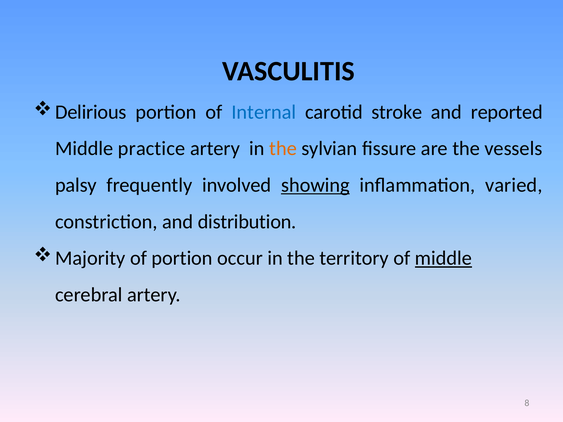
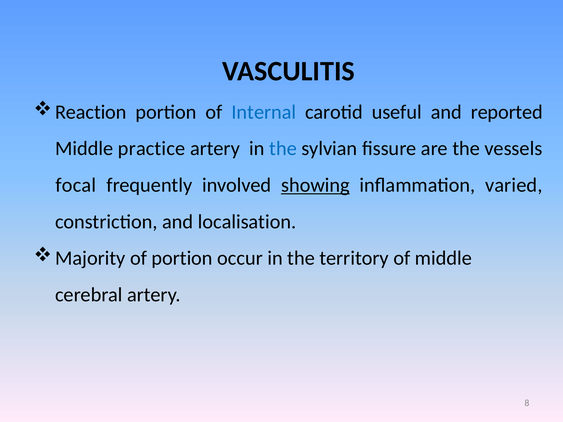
Delirious: Delirious -> Reaction
stroke: stroke -> useful
the at (283, 149) colour: orange -> blue
palsy: palsy -> focal
distribution: distribution -> localisation
middle at (443, 258) underline: present -> none
